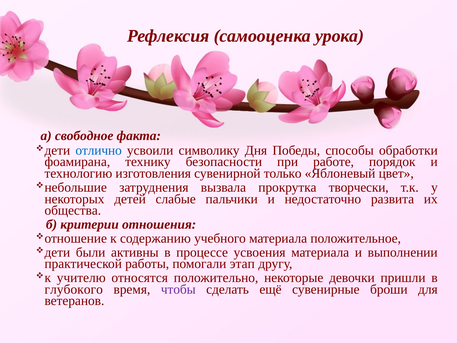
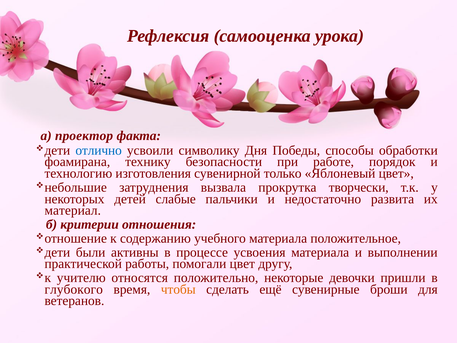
свободное: свободное -> проектор
общества: общества -> материал
помогали этап: этап -> цвет
чтобы colour: purple -> orange
